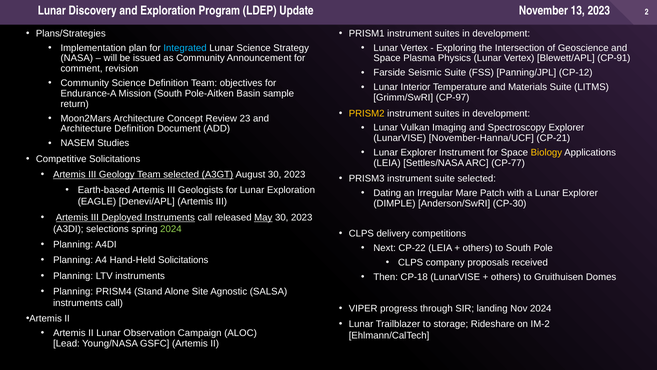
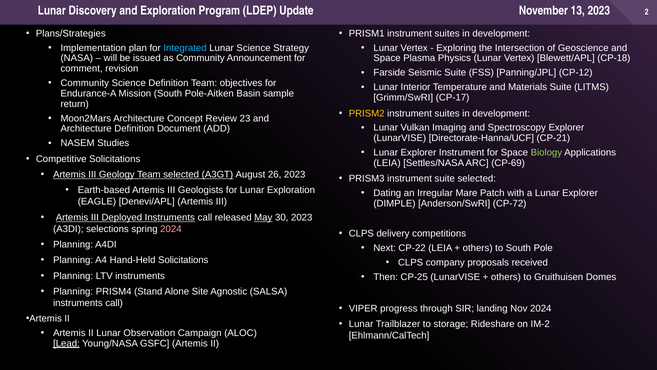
CP-91: CP-91 -> CP-18
CP-97: CP-97 -> CP-17
November-Hanna/UCF: November-Hanna/UCF -> Directorate-Hanna/UCF
Biology colour: yellow -> light green
CP-77: CP-77 -> CP-69
August 30: 30 -> 26
CP-30: CP-30 -> CP-72
2024 at (171, 229) colour: light green -> pink
CP-18: CP-18 -> CP-25
Lead underline: none -> present
